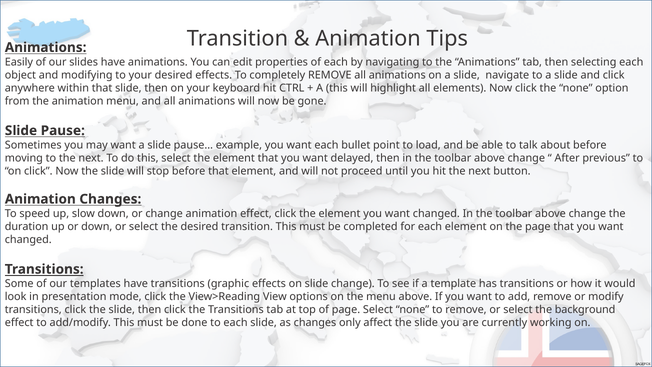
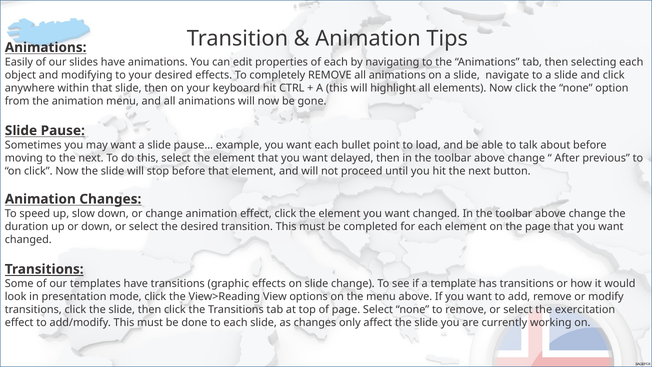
background: background -> exercitation
